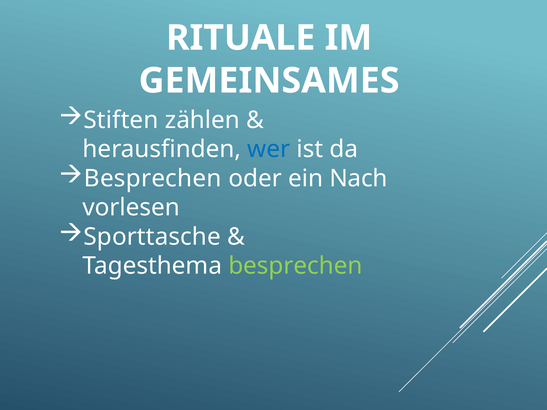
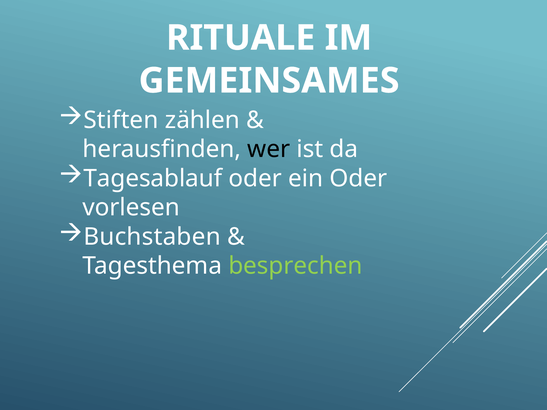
wer colour: blue -> black
Besprechen at (153, 179): Besprechen -> Tagesablauf
ein Nach: Nach -> Oder
Sporttasche: Sporttasche -> Buchstaben
